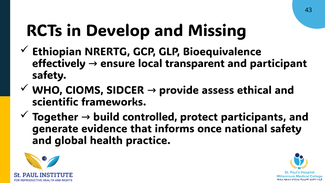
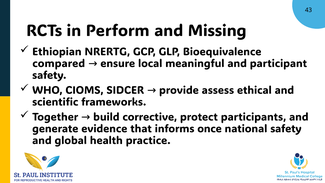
Develop: Develop -> Perform
effectively: effectively -> compared
transparent: transparent -> meaningful
controlled: controlled -> corrective
